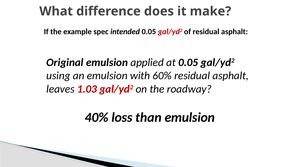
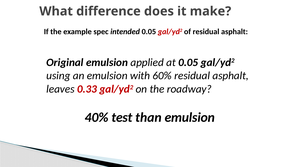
1.03: 1.03 -> 0.33
loss: loss -> test
